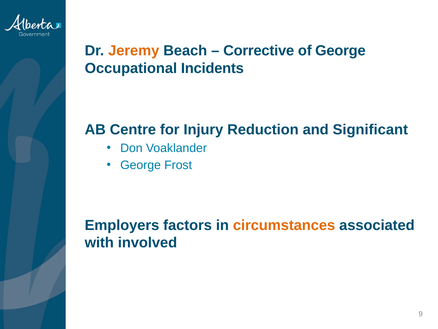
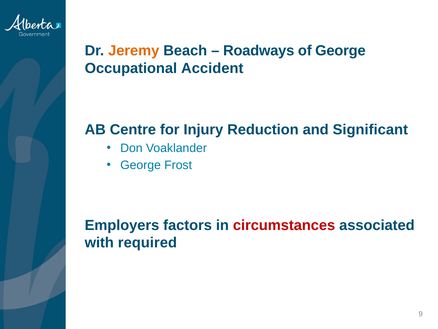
Corrective: Corrective -> Roadways
Incidents: Incidents -> Accident
circumstances colour: orange -> red
involved: involved -> required
